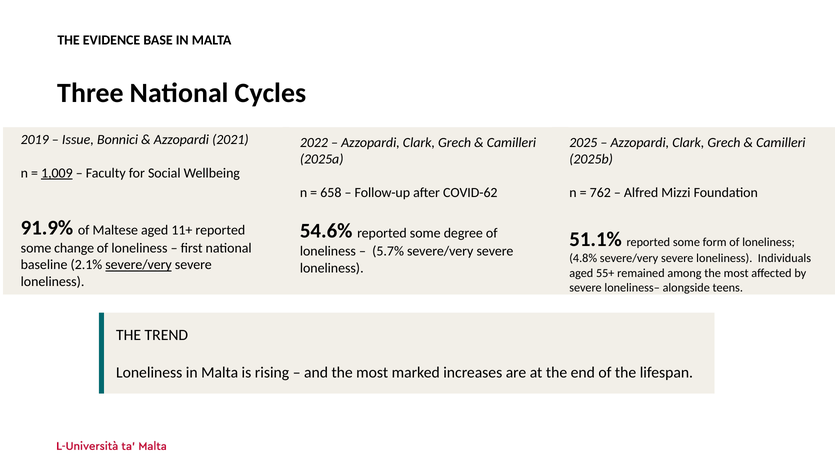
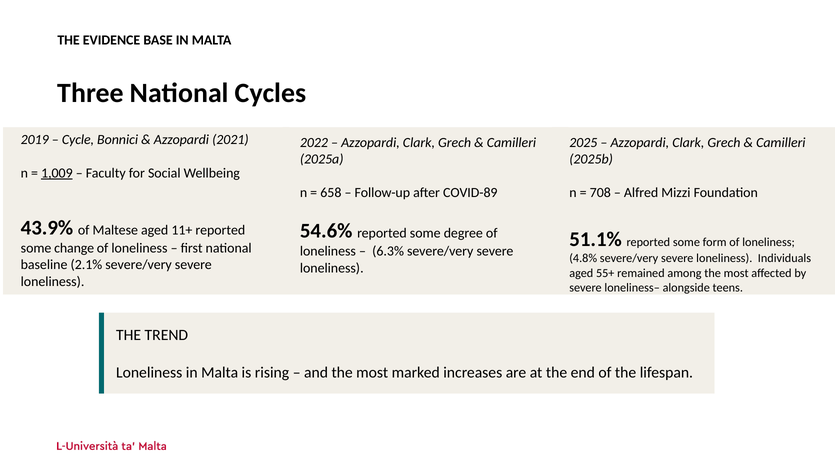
Issue: Issue -> Cycle
COVID-62: COVID-62 -> COVID-89
762: 762 -> 708
91.9%: 91.9% -> 43.9%
5.7%: 5.7% -> 6.3%
severe/very at (139, 265) underline: present -> none
